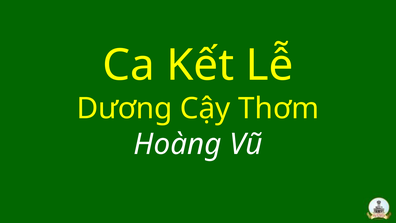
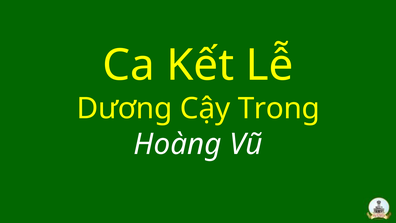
Thơm: Thơm -> Trong
